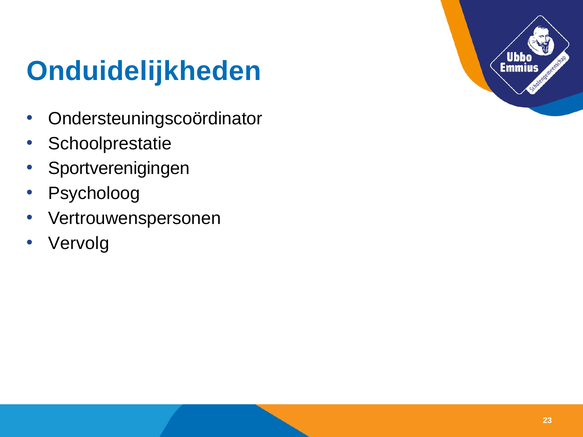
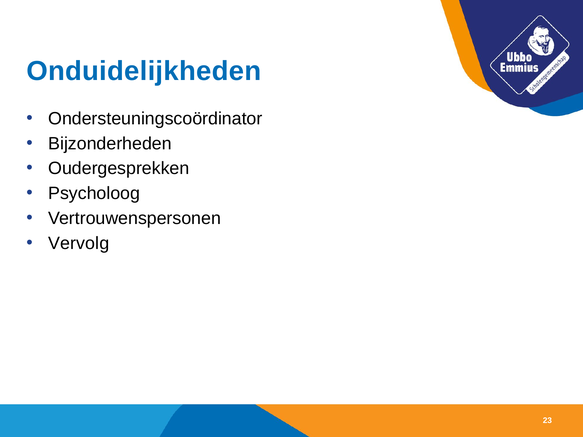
Schoolprestatie: Schoolprestatie -> Bijzonderheden
Sportverenigingen: Sportverenigingen -> Oudergesprekken
